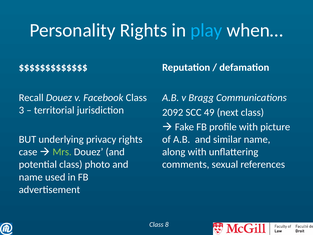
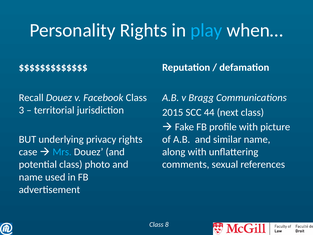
2092: 2092 -> 2015
49: 49 -> 44
Mrs colour: light green -> light blue
